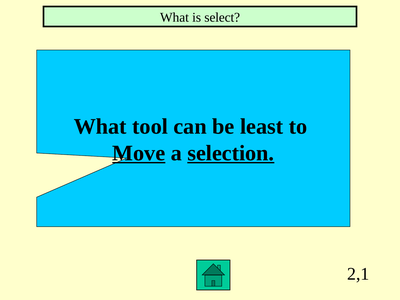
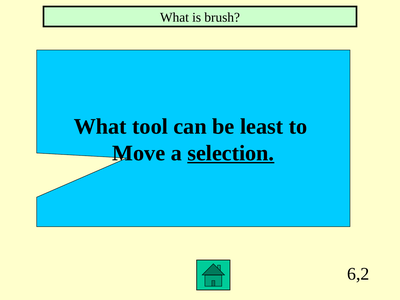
select: select -> brush
Move underline: present -> none
2,1: 2,1 -> 6,2
